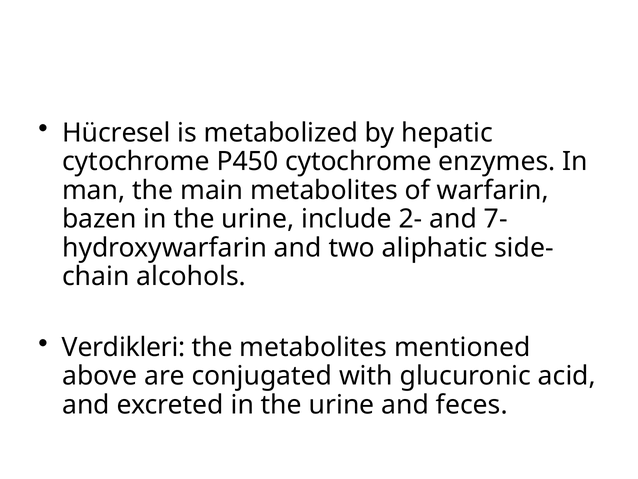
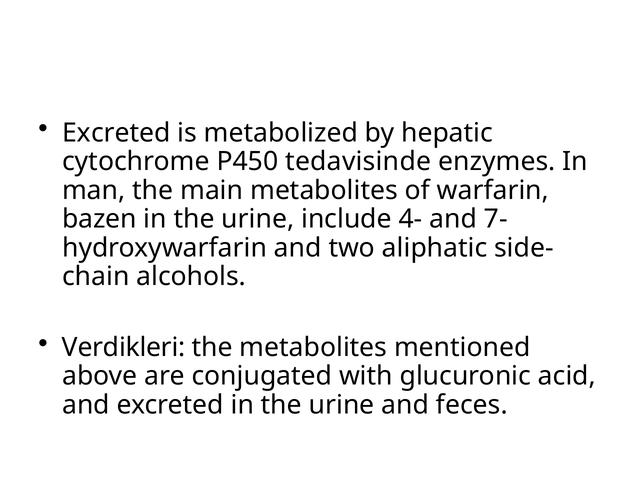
Hücresel at (116, 133): Hücresel -> Excreted
P450 cytochrome: cytochrome -> tedavisinde
2-: 2- -> 4-
